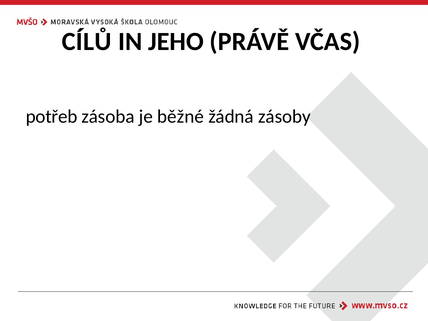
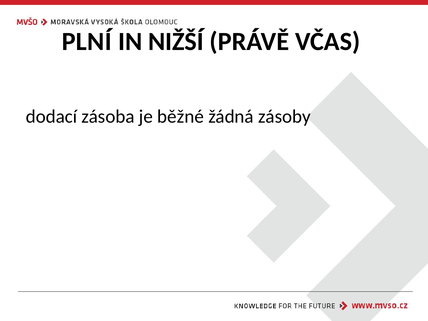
CÍLŮ: CÍLŮ -> PLNÍ
JEHO: JEHO -> NIŽŠÍ
potřeb: potřeb -> dodací
